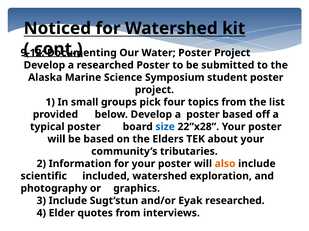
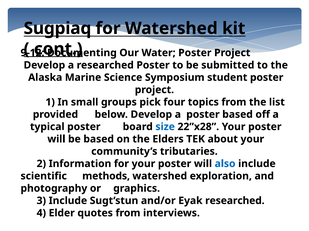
Noticed: Noticed -> Sugpiaq
also colour: orange -> blue
included: included -> methods
